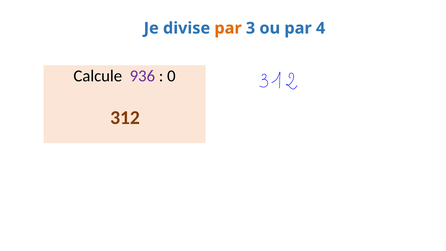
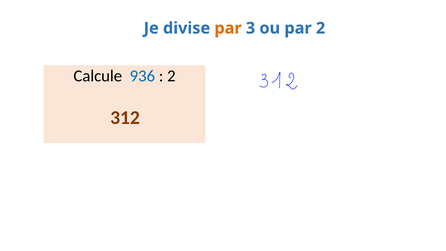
par 4: 4 -> 2
936 colour: purple -> blue
0 at (171, 76): 0 -> 2
